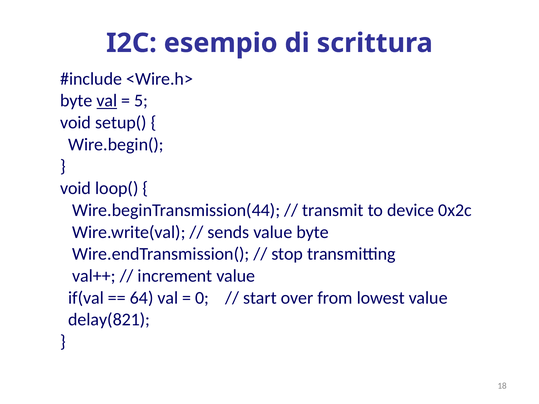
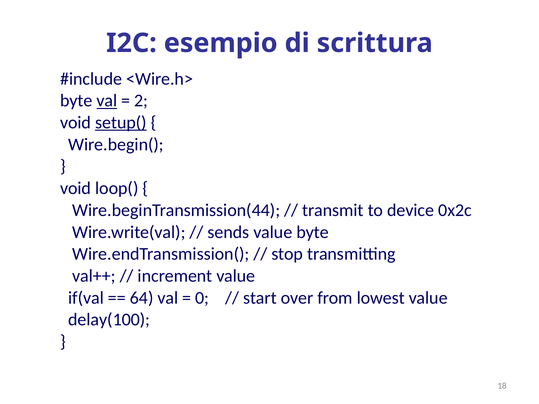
5: 5 -> 2
setup( underline: none -> present
delay(821: delay(821 -> delay(100
